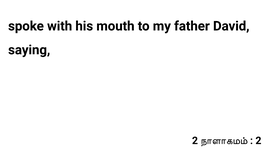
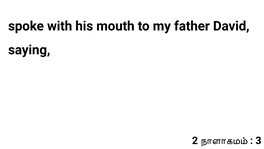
2 at (258, 140): 2 -> 3
